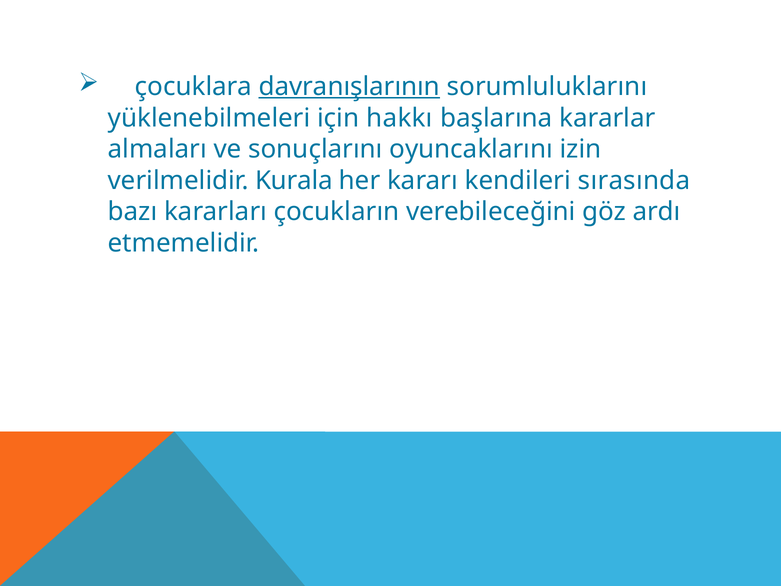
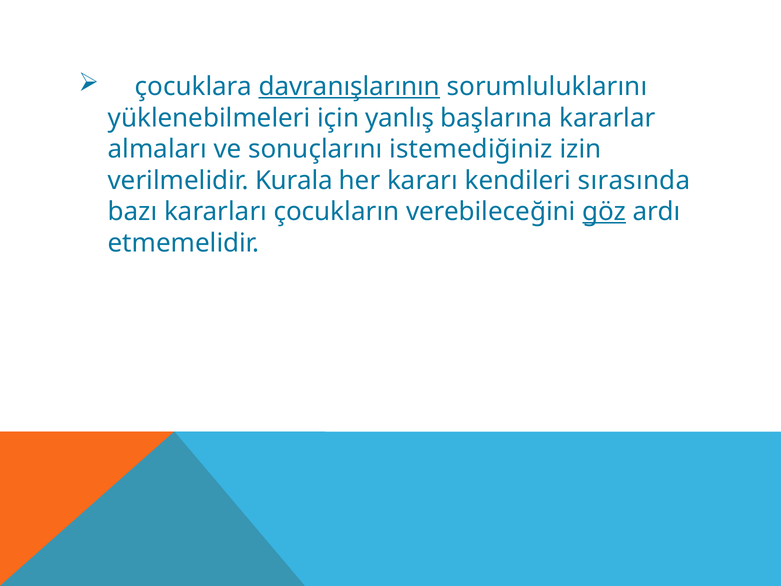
hakkı: hakkı -> yanlış
oyuncaklarını: oyuncaklarını -> istemediğiniz
göz underline: none -> present
